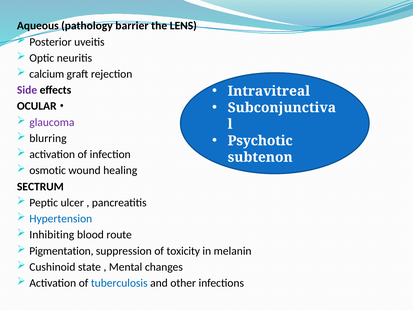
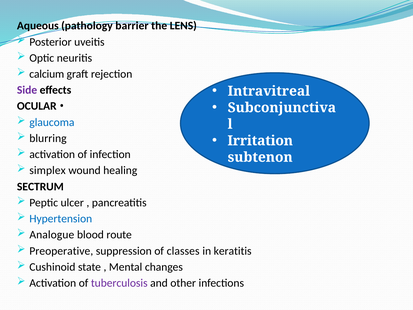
glaucoma colour: purple -> blue
Psychotic: Psychotic -> Irritation
osmotic: osmotic -> simplex
Inhibiting: Inhibiting -> Analogue
Pigmentation: Pigmentation -> Preoperative
toxicity: toxicity -> classes
melanin: melanin -> keratitis
tuberculosis colour: blue -> purple
